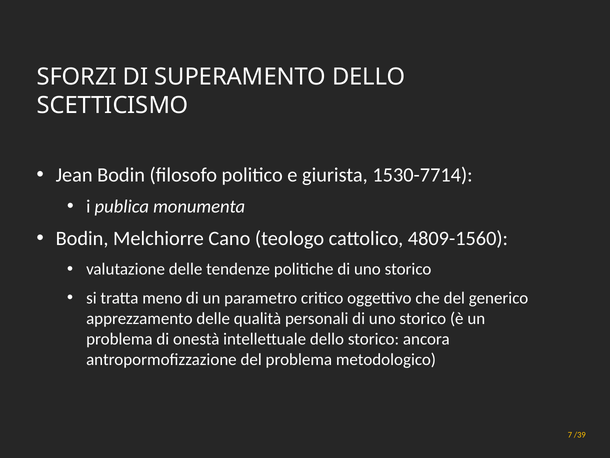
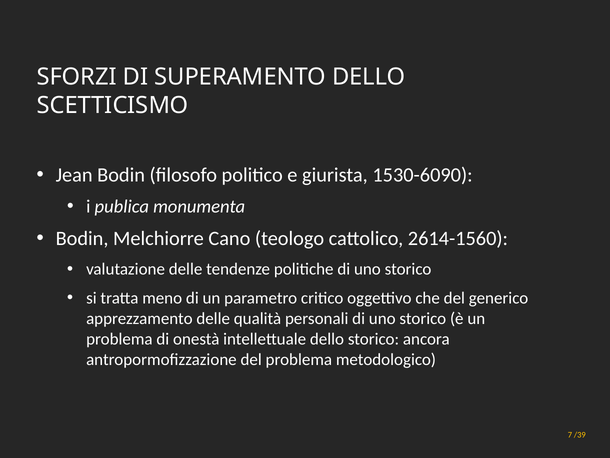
1530-7714: 1530-7714 -> 1530-6090
4809-1560: 4809-1560 -> 2614-1560
